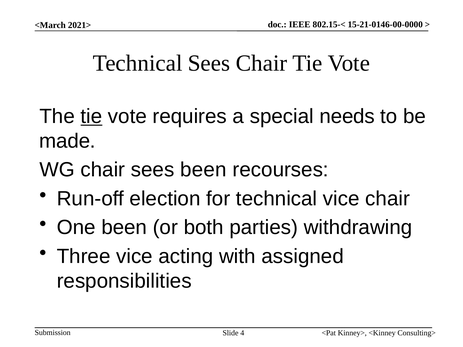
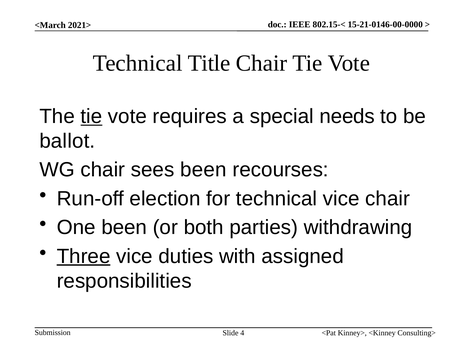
Technical Sees: Sees -> Title
made: made -> ballot
Three underline: none -> present
acting: acting -> duties
